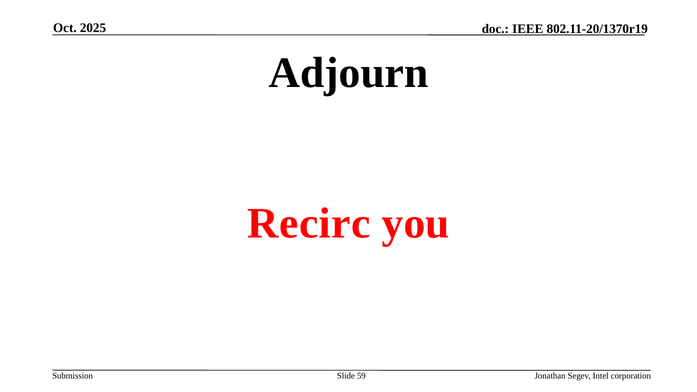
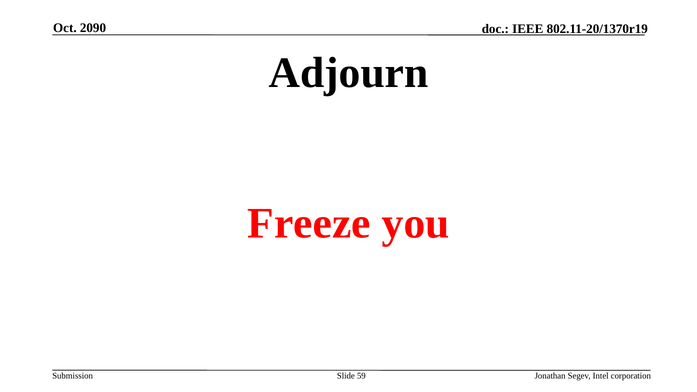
2025: 2025 -> 2090
Recirc: Recirc -> Freeze
